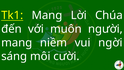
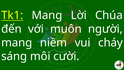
ngời: ngời -> cháy
